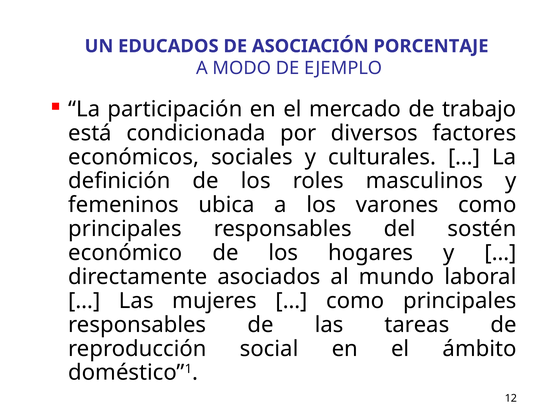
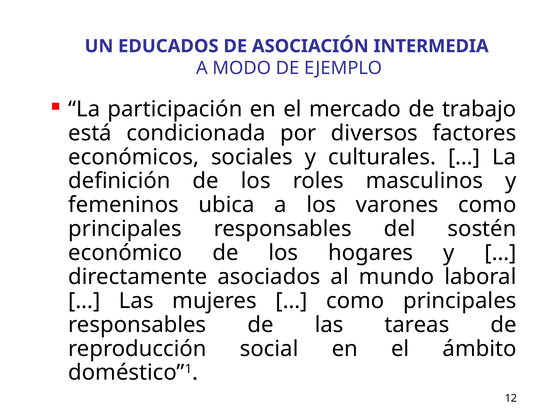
PORCENTAJE: PORCENTAJE -> INTERMEDIA
